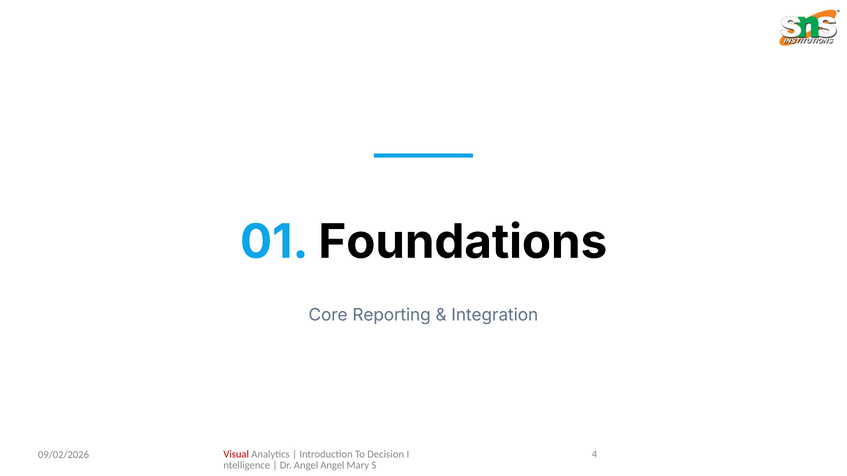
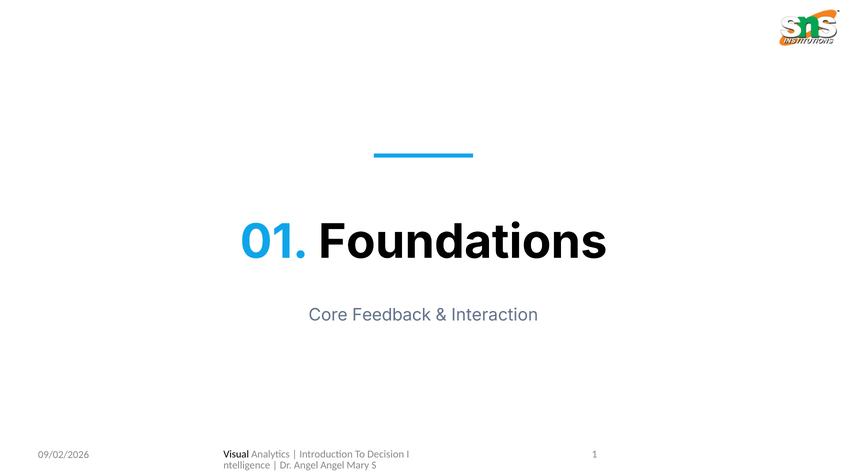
Reporting: Reporting -> Feedback
Integration: Integration -> Interaction
Visual colour: red -> black
4: 4 -> 1
